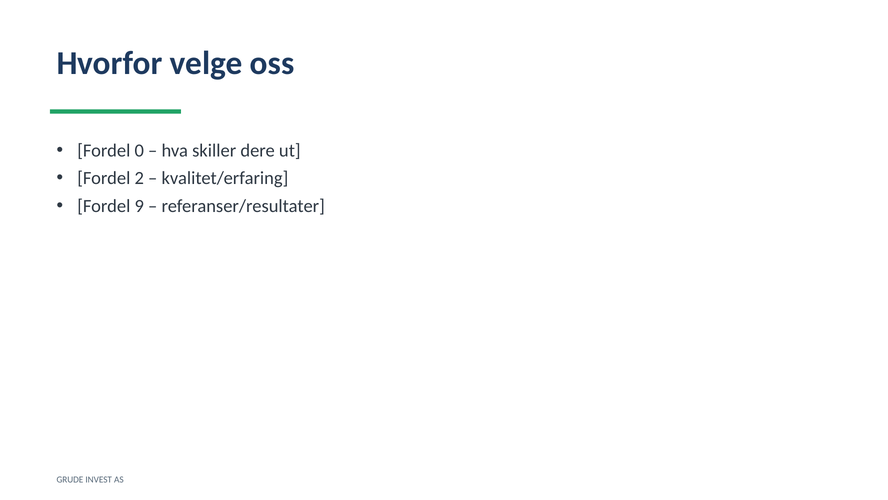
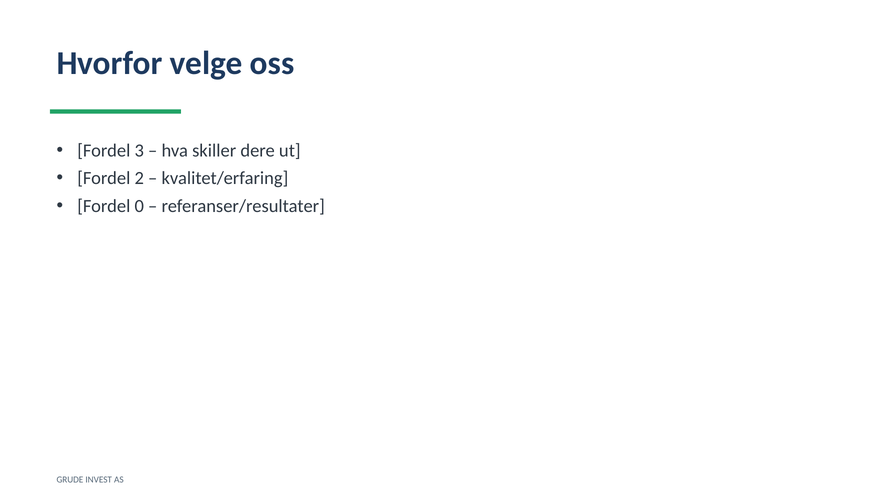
0: 0 -> 3
9: 9 -> 0
